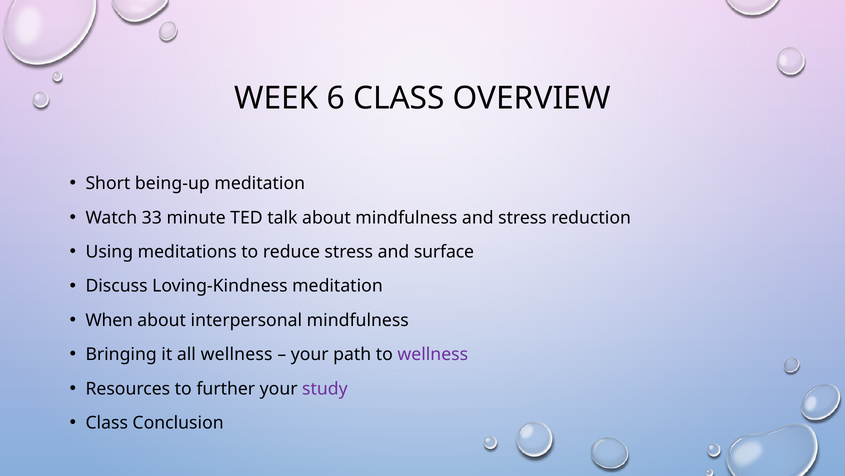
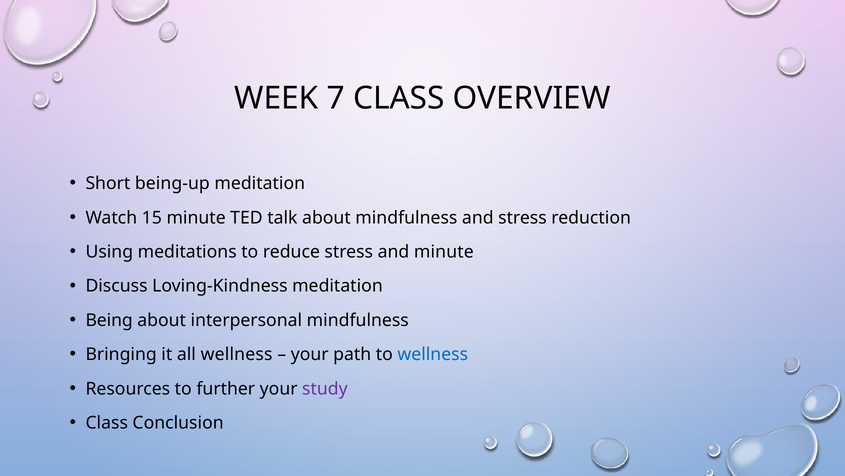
6: 6 -> 7
33: 33 -> 15
and surface: surface -> minute
When: When -> Being
wellness at (433, 354) colour: purple -> blue
